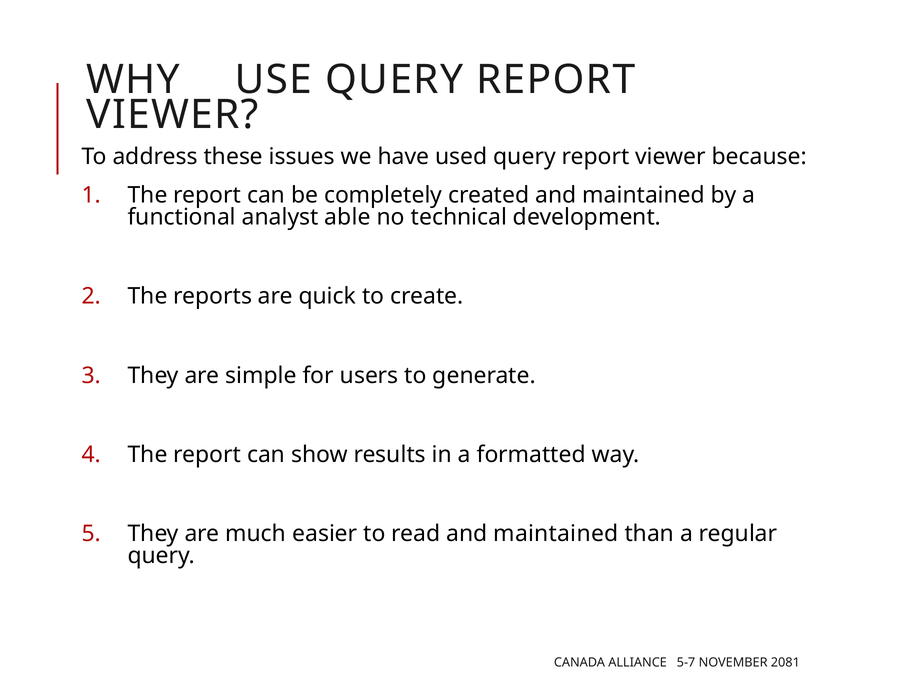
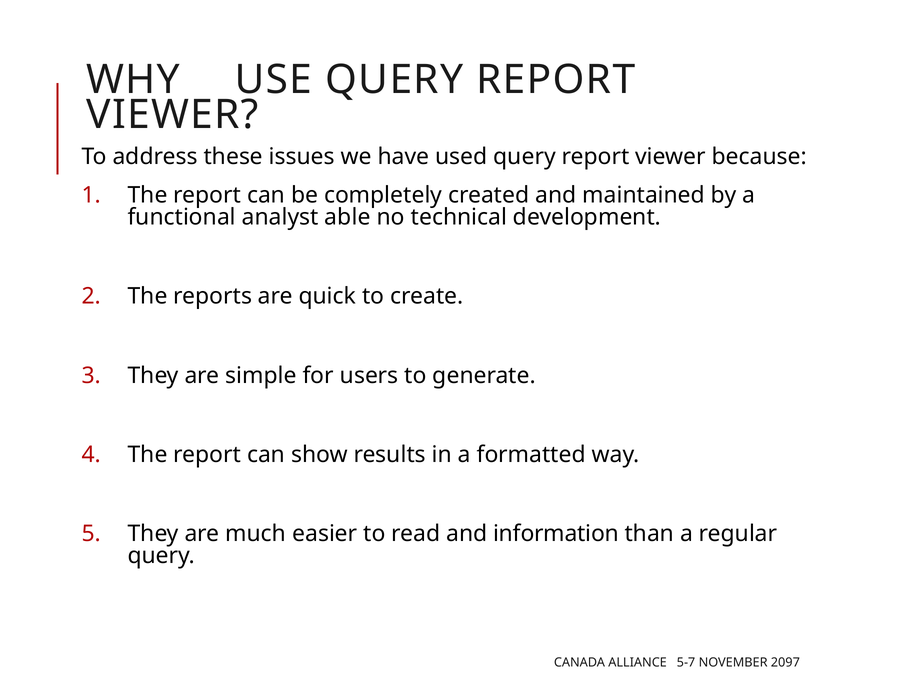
read and maintained: maintained -> information
2081: 2081 -> 2097
